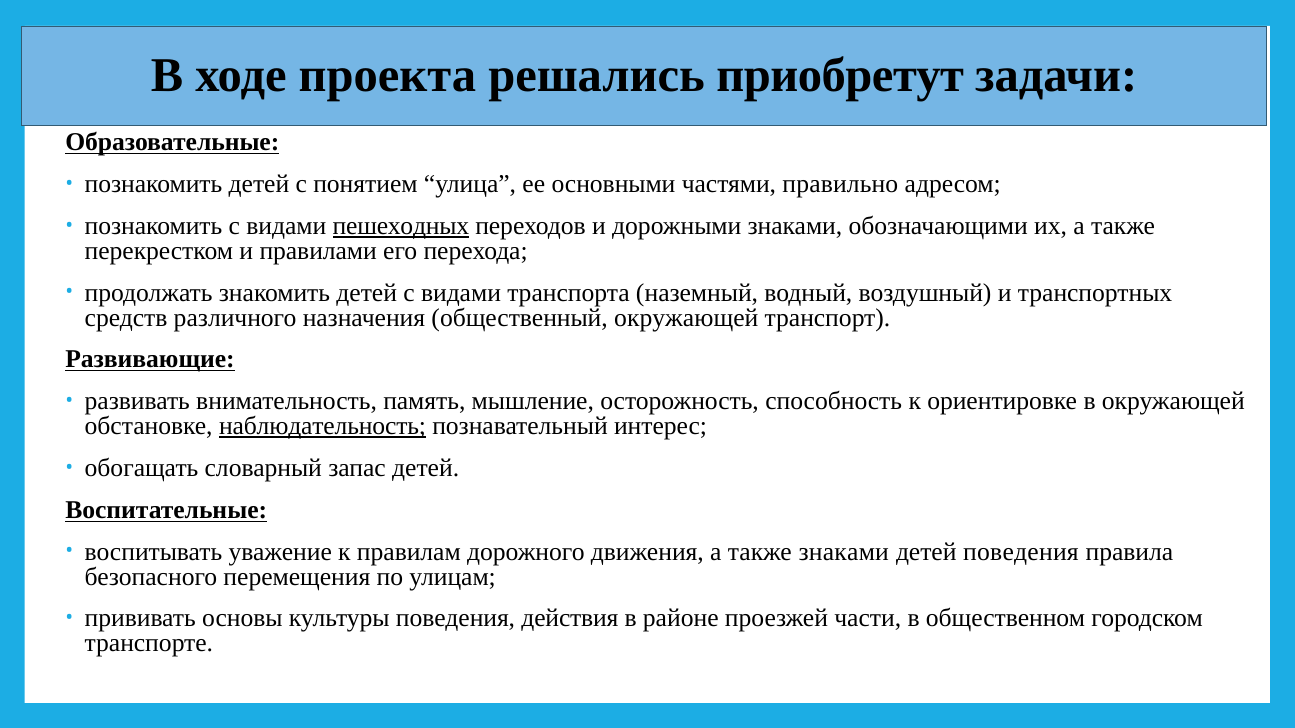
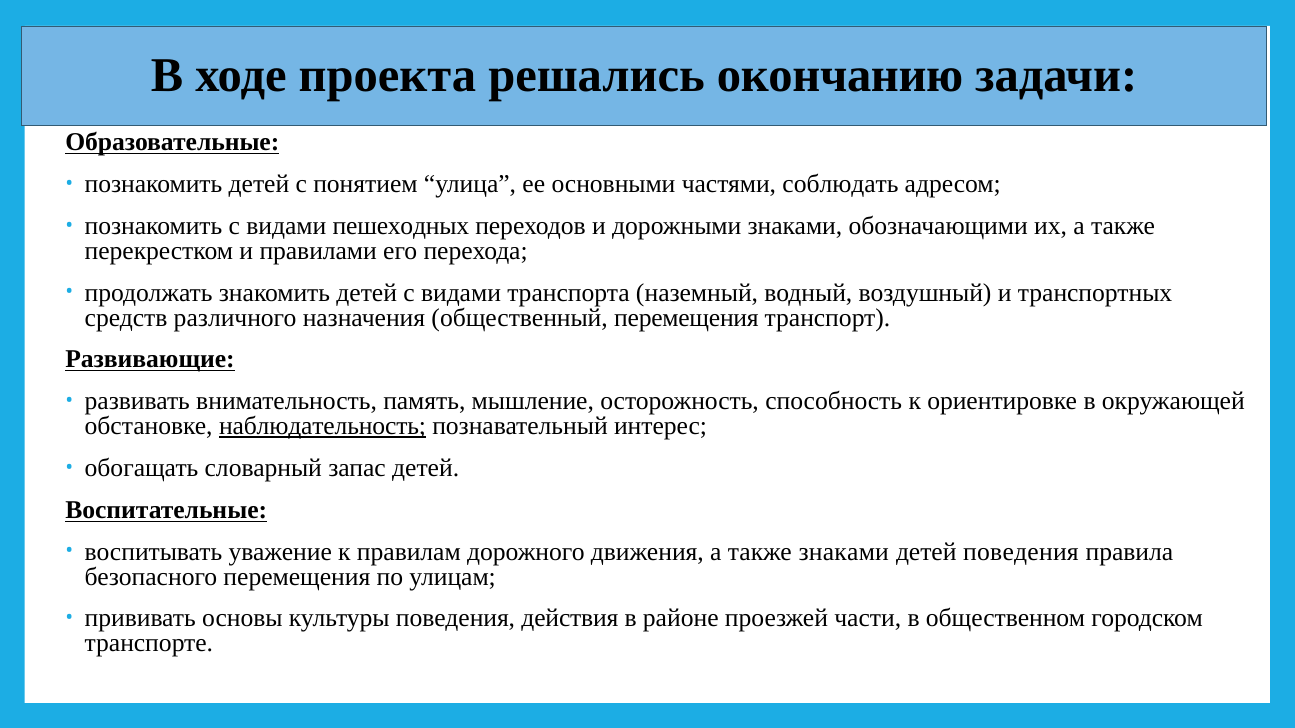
приобретут: приобретут -> окончанию
правильно: правильно -> соблюдать
пешеходных underline: present -> none
общественный окружающей: окружающей -> перемещения
